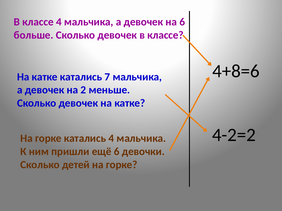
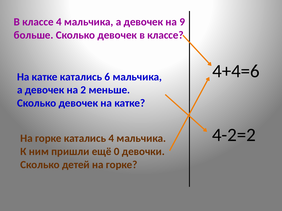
на 6: 6 -> 9
4+8=6: 4+8=6 -> 4+4=6
7: 7 -> 6
ещё 6: 6 -> 0
